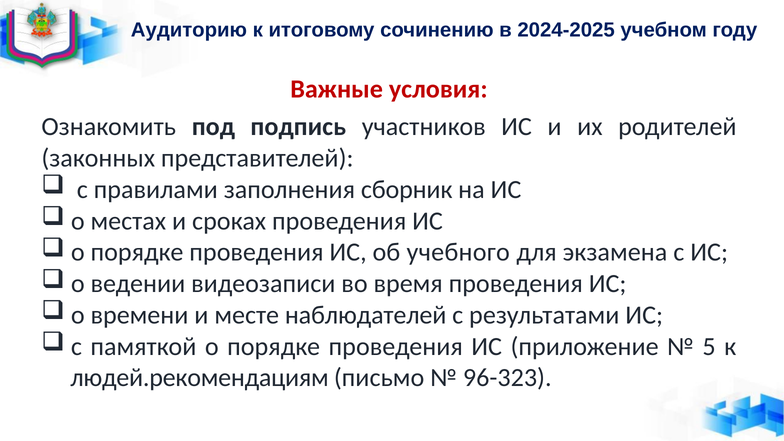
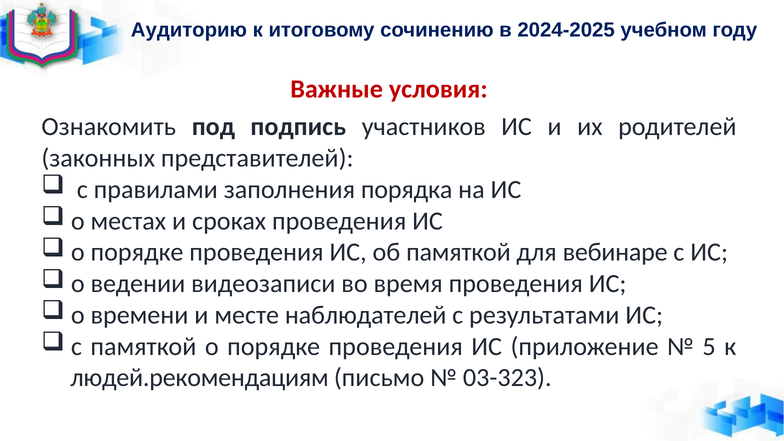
сборник: сборник -> порядка
об учебного: учебного -> памяткой
экзамена: экзамена -> вебинаре
96-323: 96-323 -> 03-323
